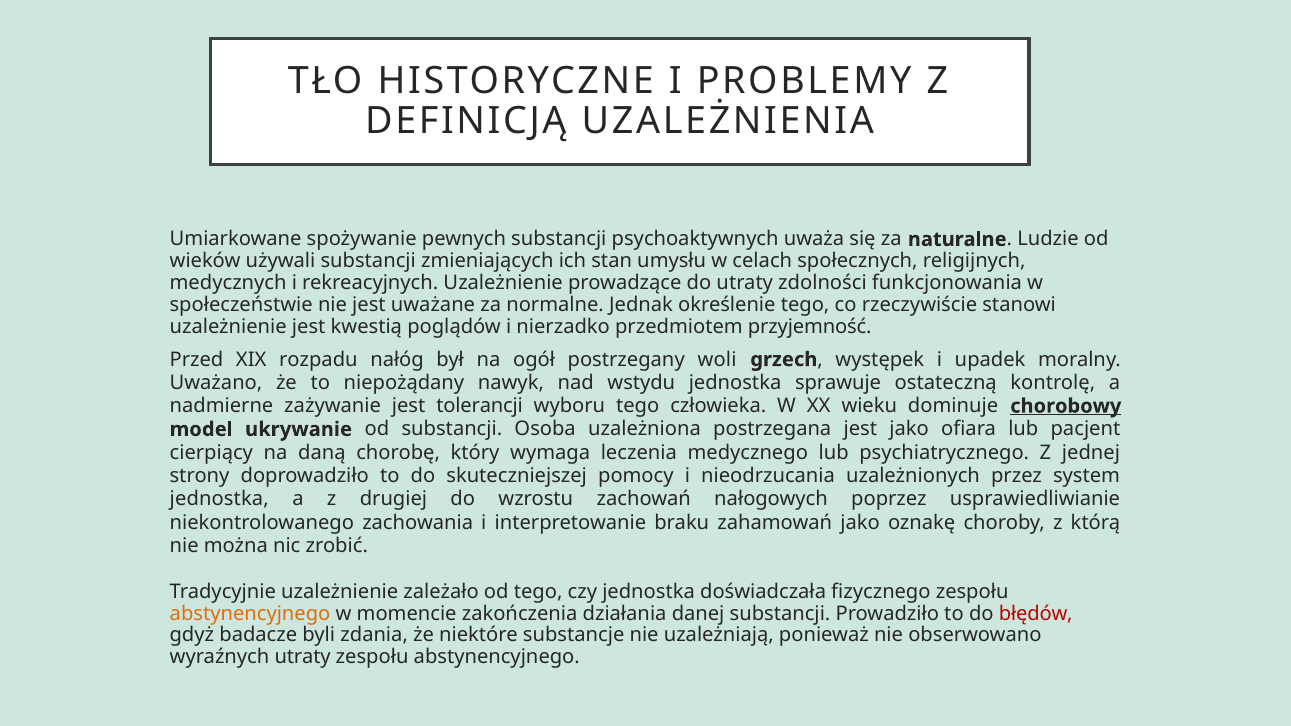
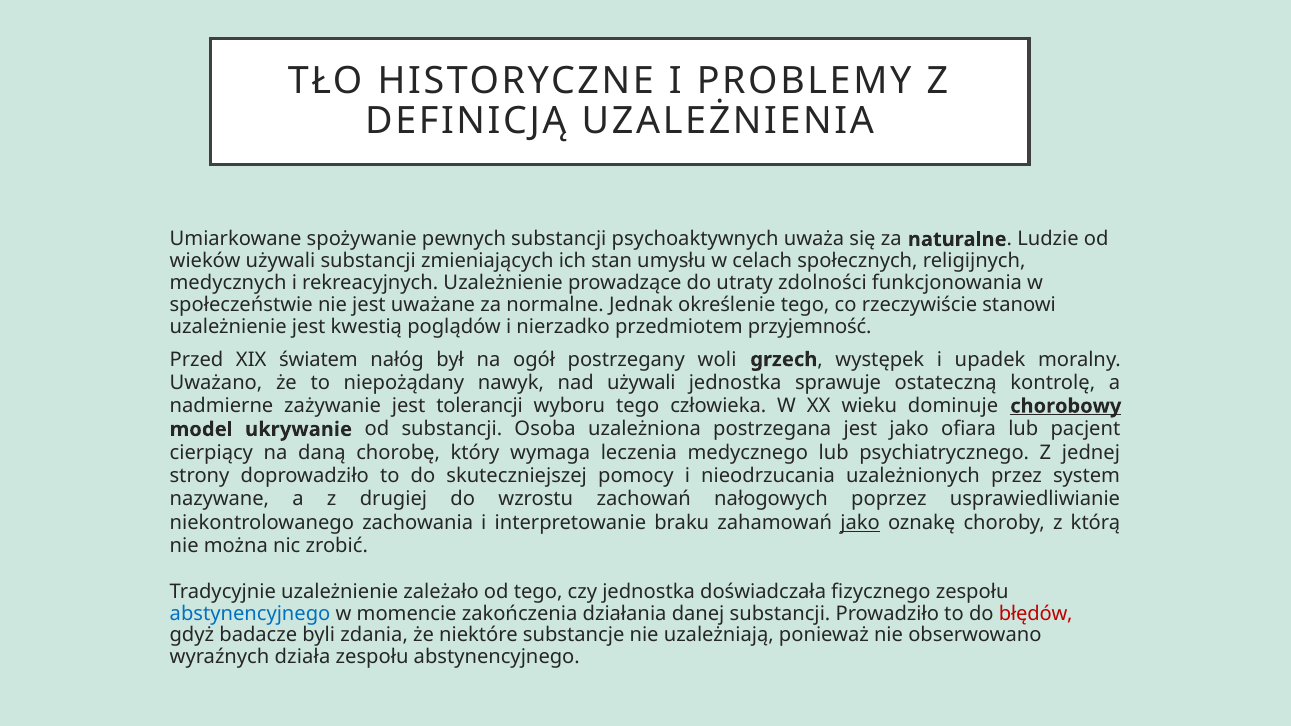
rozpadu: rozpadu -> światem
nad wstydu: wstydu -> używali
jednostka at (219, 499): jednostka -> nazywane
jako at (860, 523) underline: none -> present
abstynencyjnego at (250, 614) colour: orange -> blue
wyraźnych utraty: utraty -> działa
